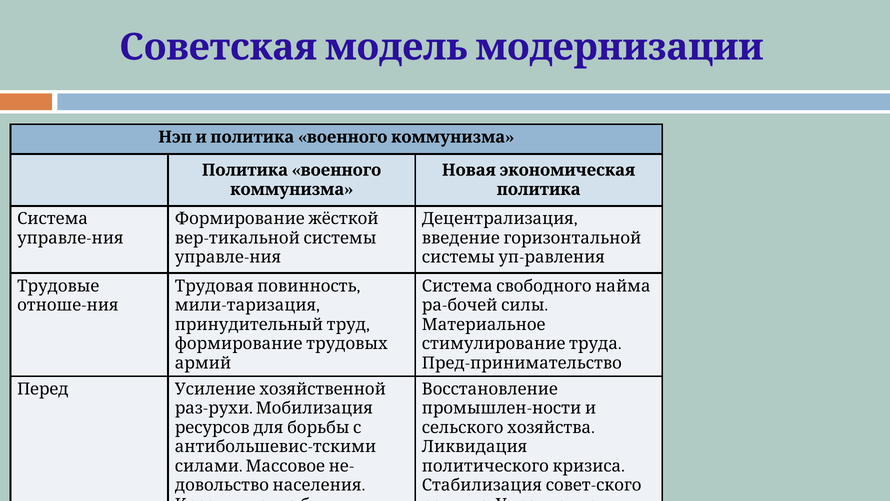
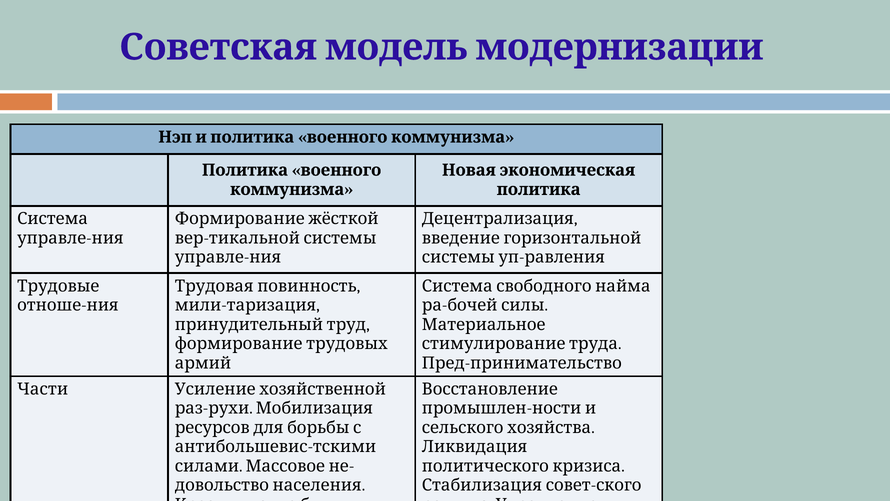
Перед: Перед -> Части
